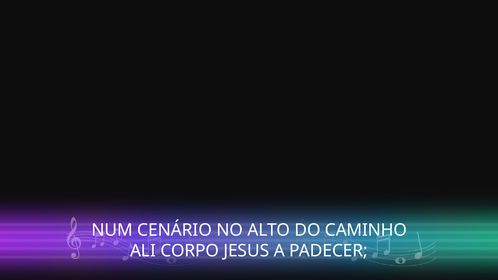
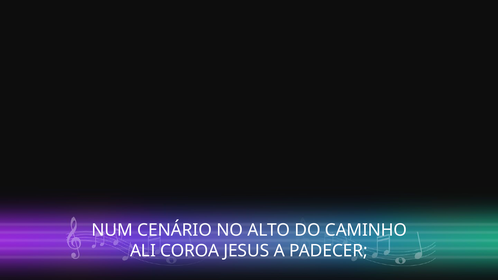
CORPO: CORPO -> COROA
